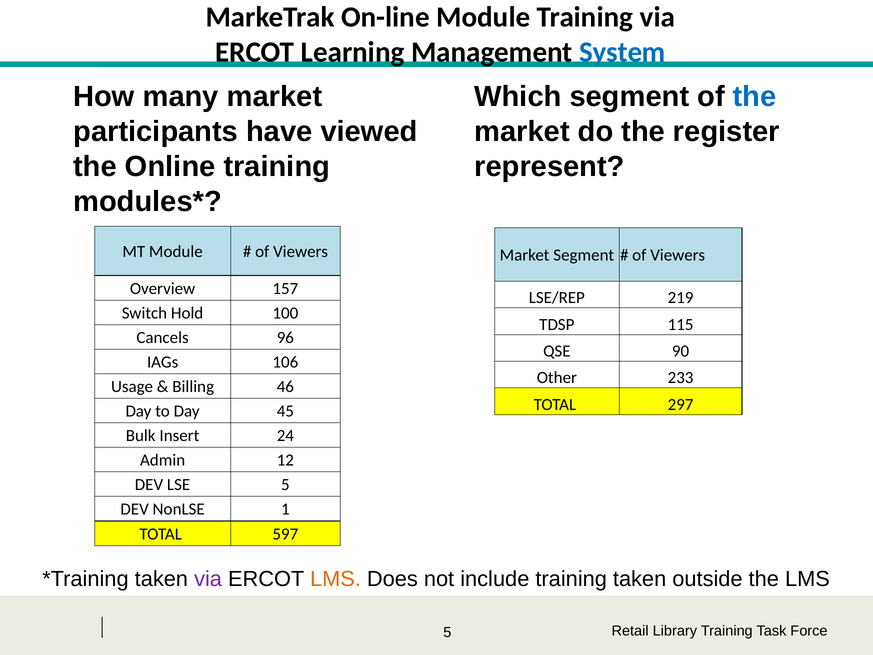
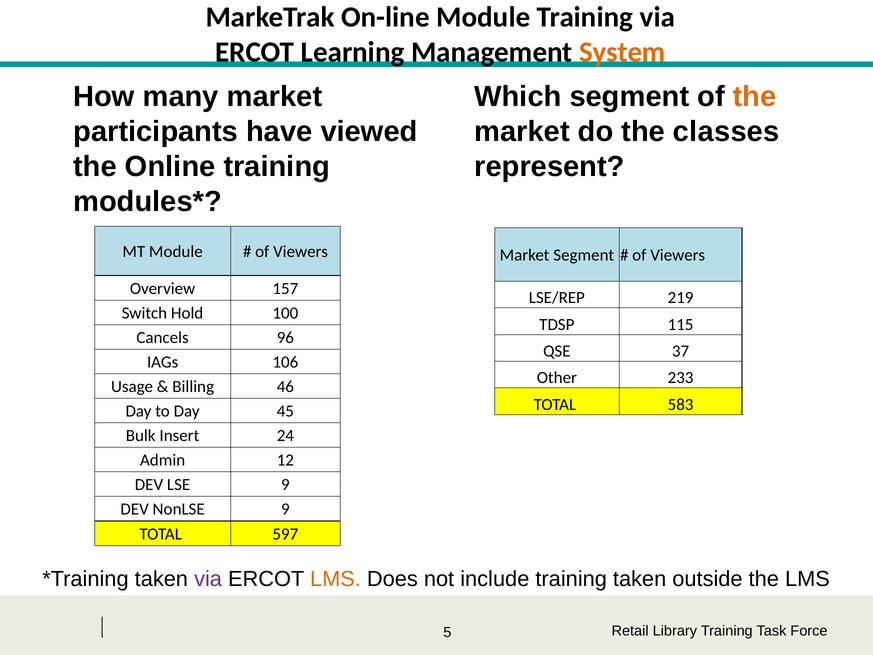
System colour: blue -> orange
the at (755, 97) colour: blue -> orange
register: register -> classes
90: 90 -> 37
297: 297 -> 583
LSE 5: 5 -> 9
NonLSE 1: 1 -> 9
